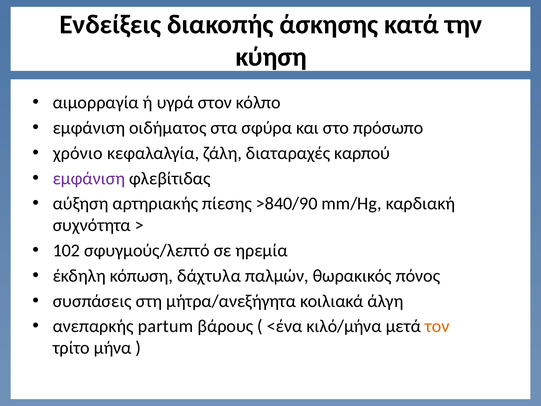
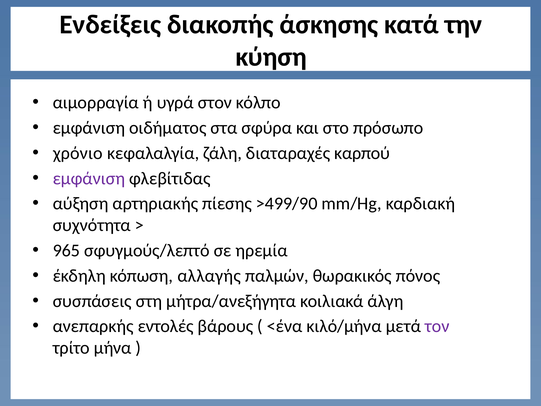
>840/90: >840/90 -> >499/90
102: 102 -> 965
δάχτυλα: δάχτυλα -> αλλαγής
partum: partum -> εντολές
τον colour: orange -> purple
